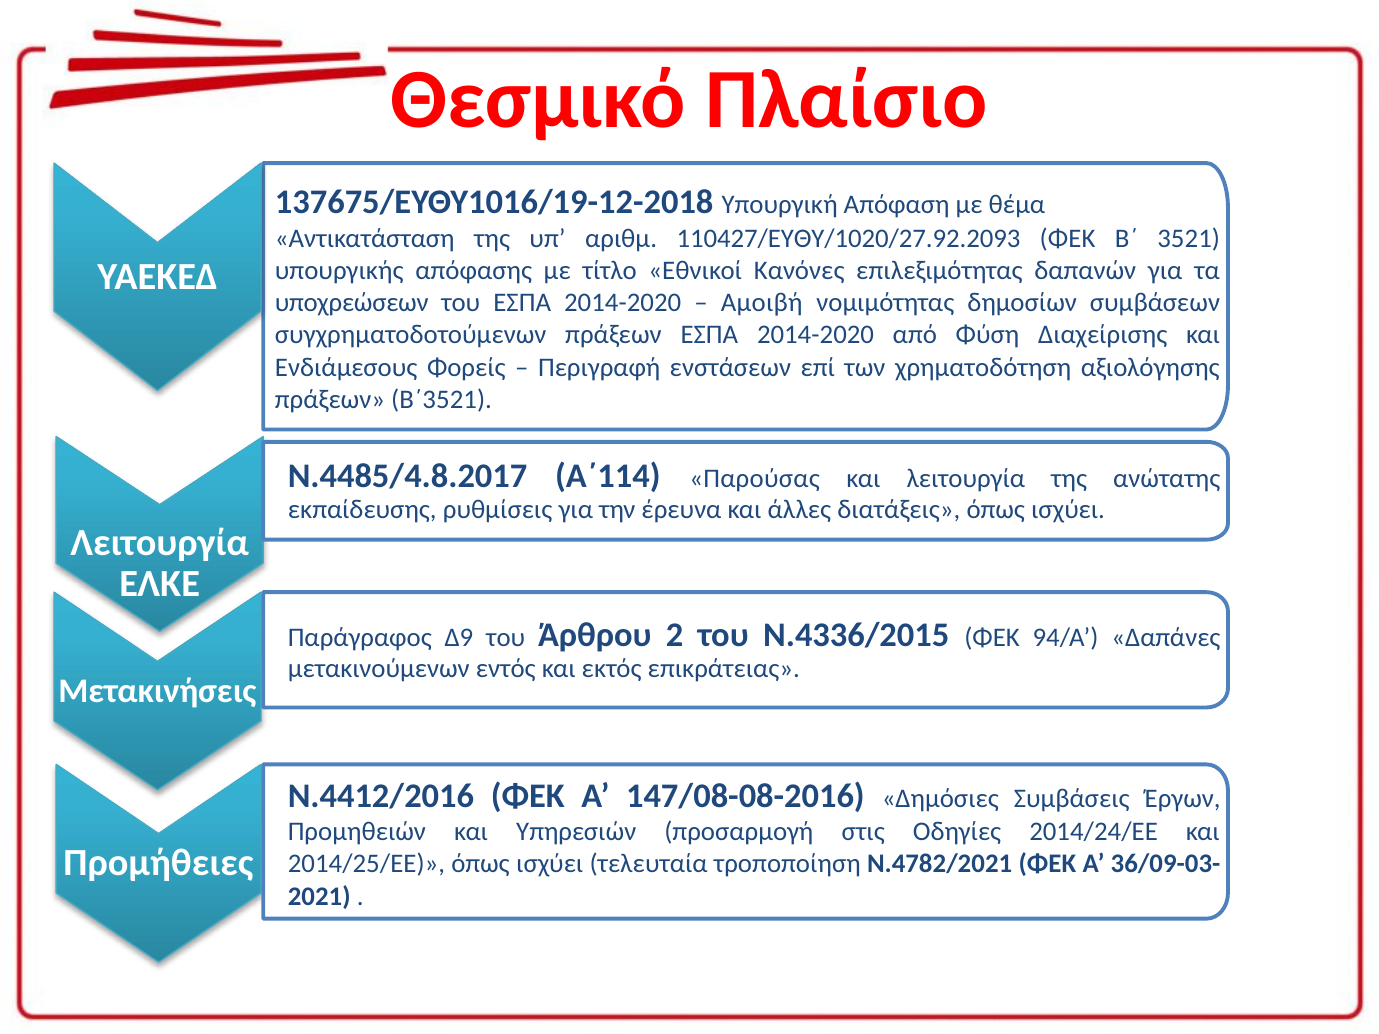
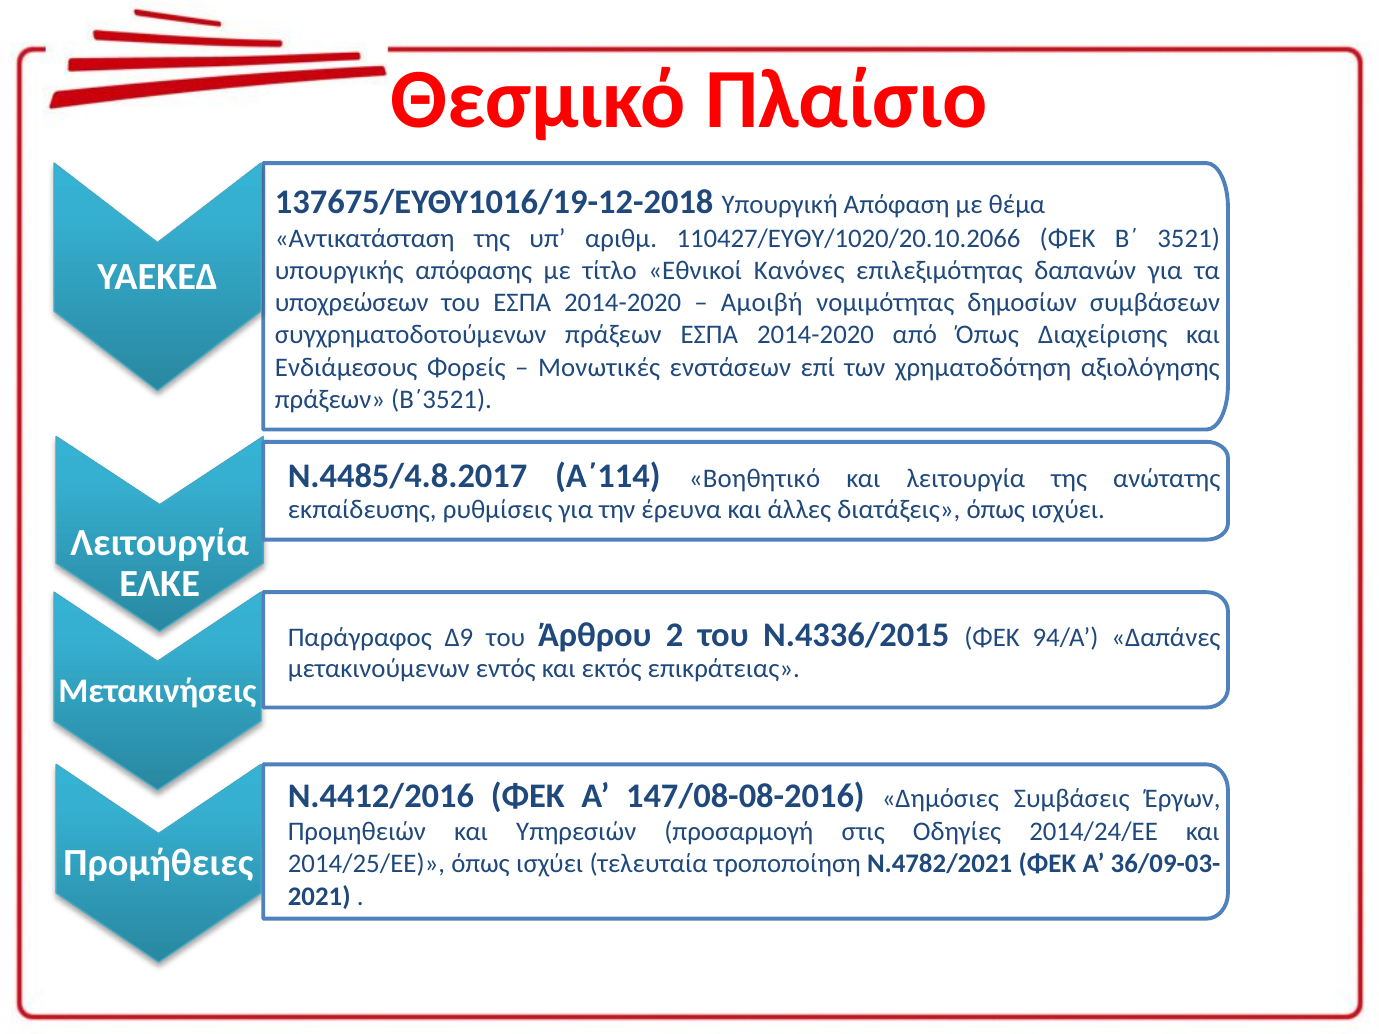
110427/EΥΘΥ/1020/27.92.2093: 110427/EΥΘΥ/1020/27.92.2093 -> 110427/EΥΘΥ/1020/20.10.2066
από Φύση: Φύση -> Όπως
Περιγραφή: Περιγραφή -> Μονωτικές
Παρούσας: Παρούσας -> Βοηθητικό
